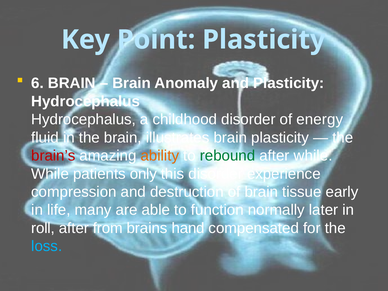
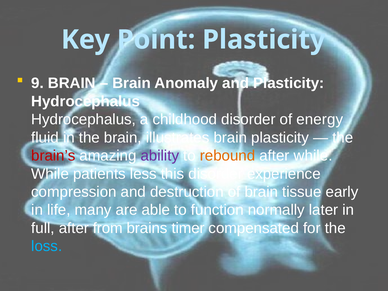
6: 6 -> 9
ability colour: orange -> purple
rebound colour: green -> orange
only: only -> less
roll: roll -> full
hand: hand -> timer
